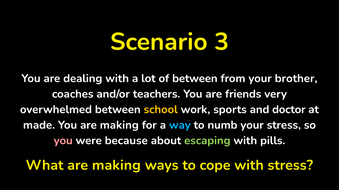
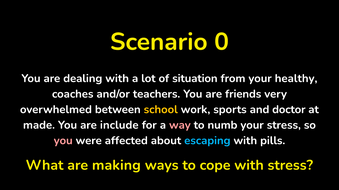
3: 3 -> 0
of between: between -> situation
brother: brother -> healthy
You are making: making -> include
way colour: light blue -> pink
because: because -> affected
escaping colour: light green -> light blue
